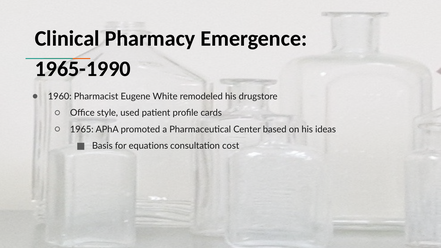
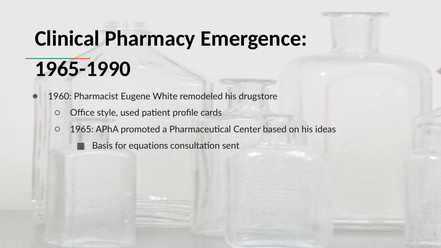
cost: cost -> sent
